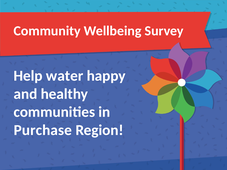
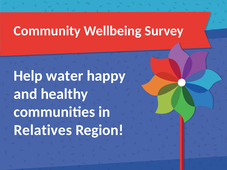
Purchase: Purchase -> Relatives
